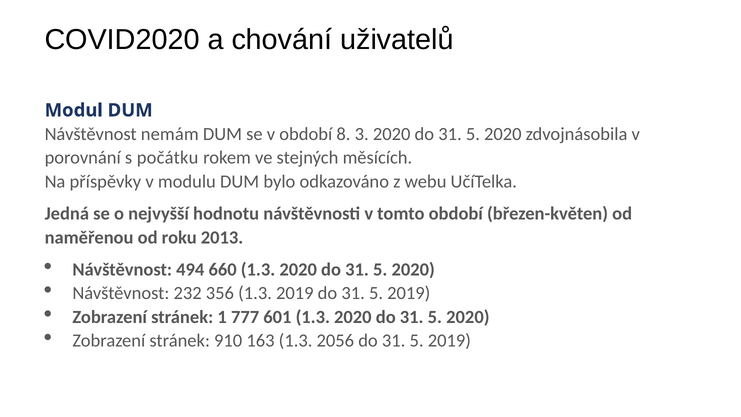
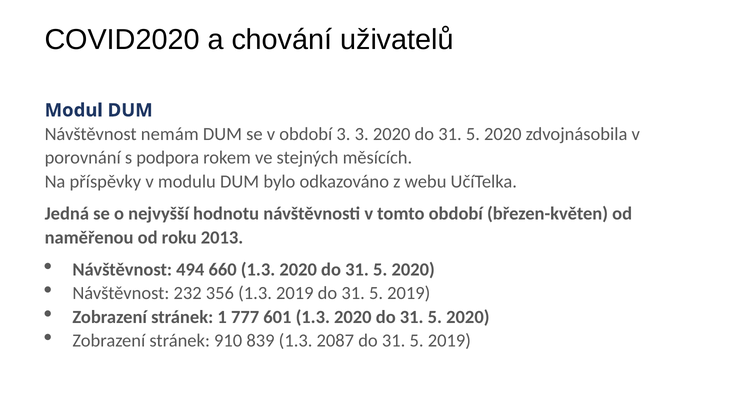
období 8: 8 -> 3
počátku: počátku -> podpora
163: 163 -> 839
2056: 2056 -> 2087
